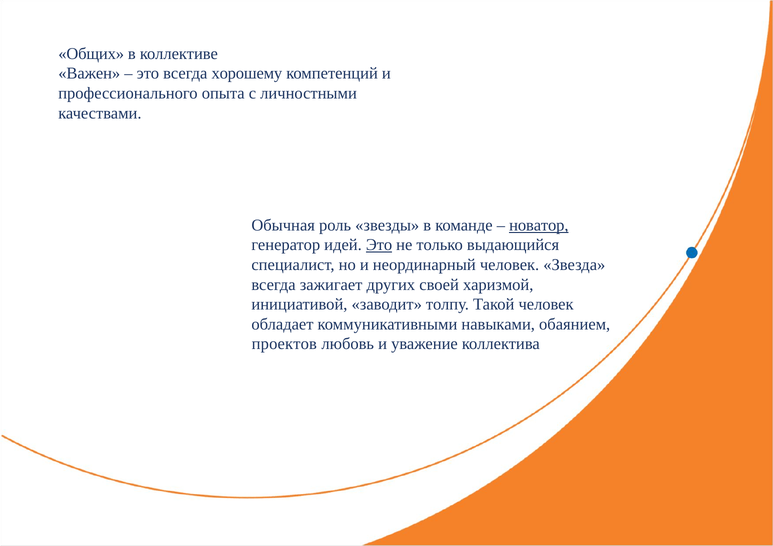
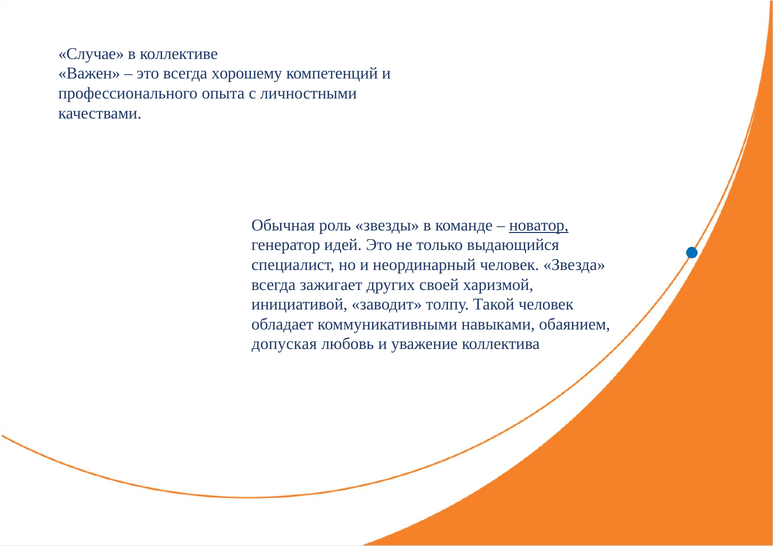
Общих: Общих -> Случае
Это at (379, 245) underline: present -> none
проектов: проектов -> допуская
